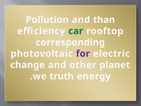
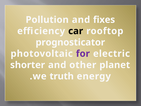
than: than -> fixes
car colour: green -> black
corresponding: corresponding -> prognosticator
change: change -> shorter
